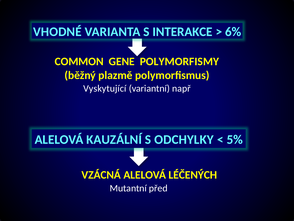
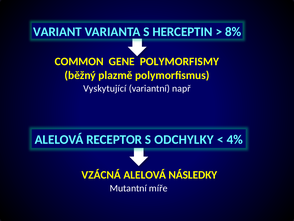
VHODNÉ: VHODNÉ -> VARIANT
INTERAKCE: INTERAKCE -> HERCEPTIN
6%: 6% -> 8%
KAUZÁLNÍ: KAUZÁLNÍ -> RECEPTOR
5%: 5% -> 4%
LÉČENÝCH: LÉČENÝCH -> NÁSLEDKY
před: před -> míře
